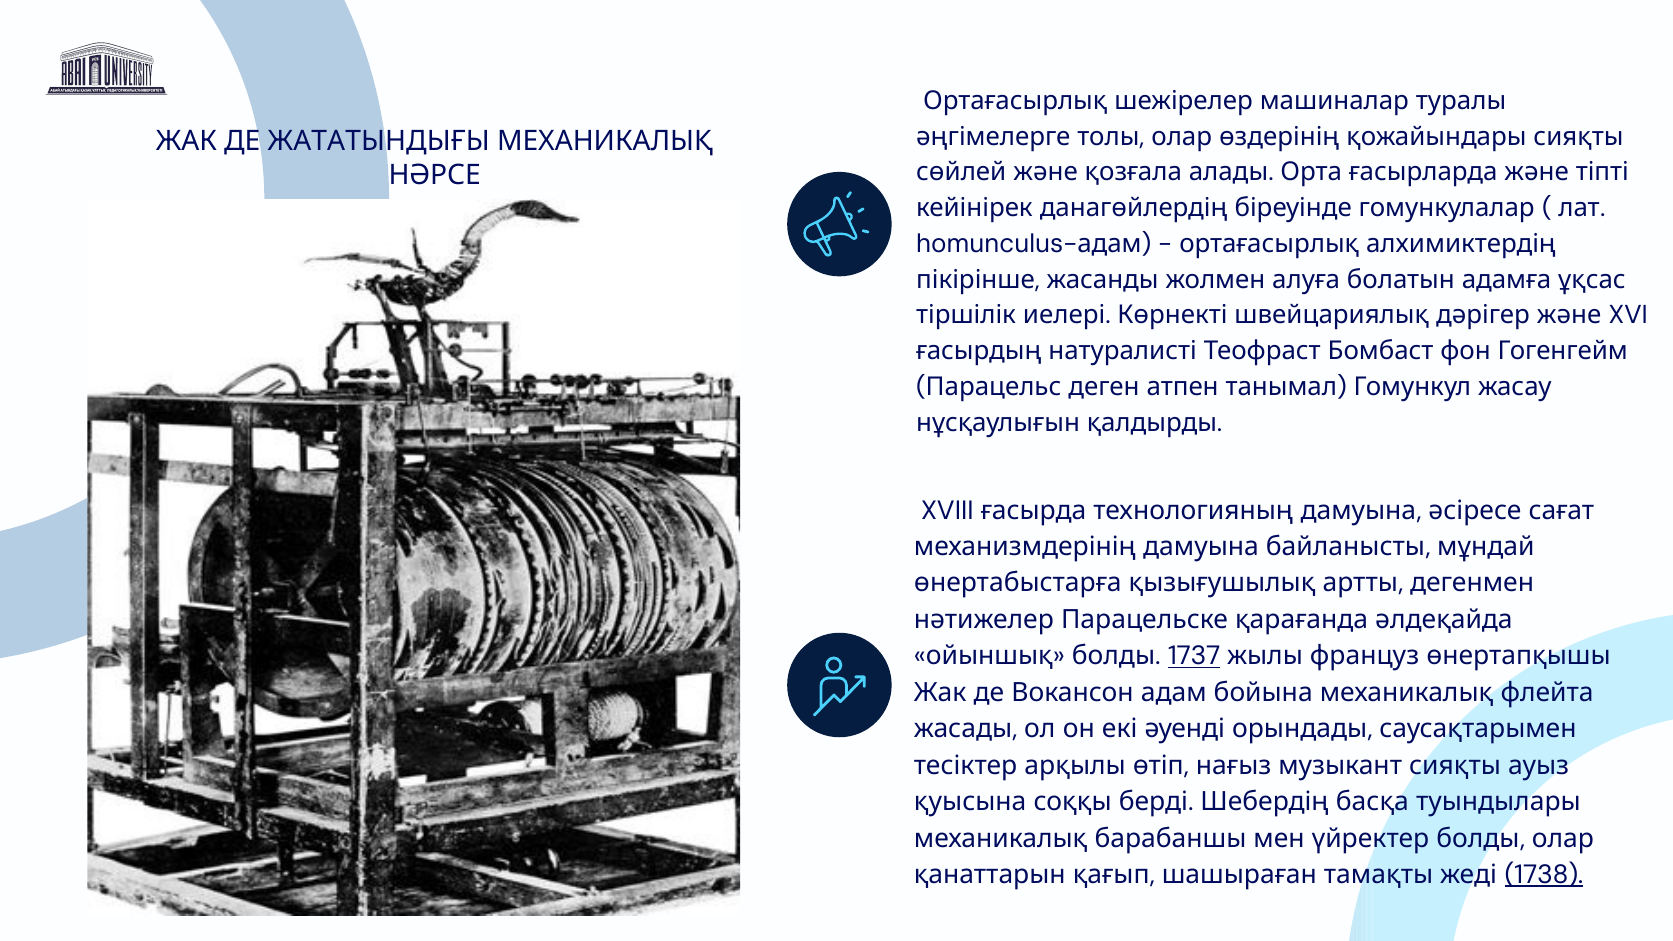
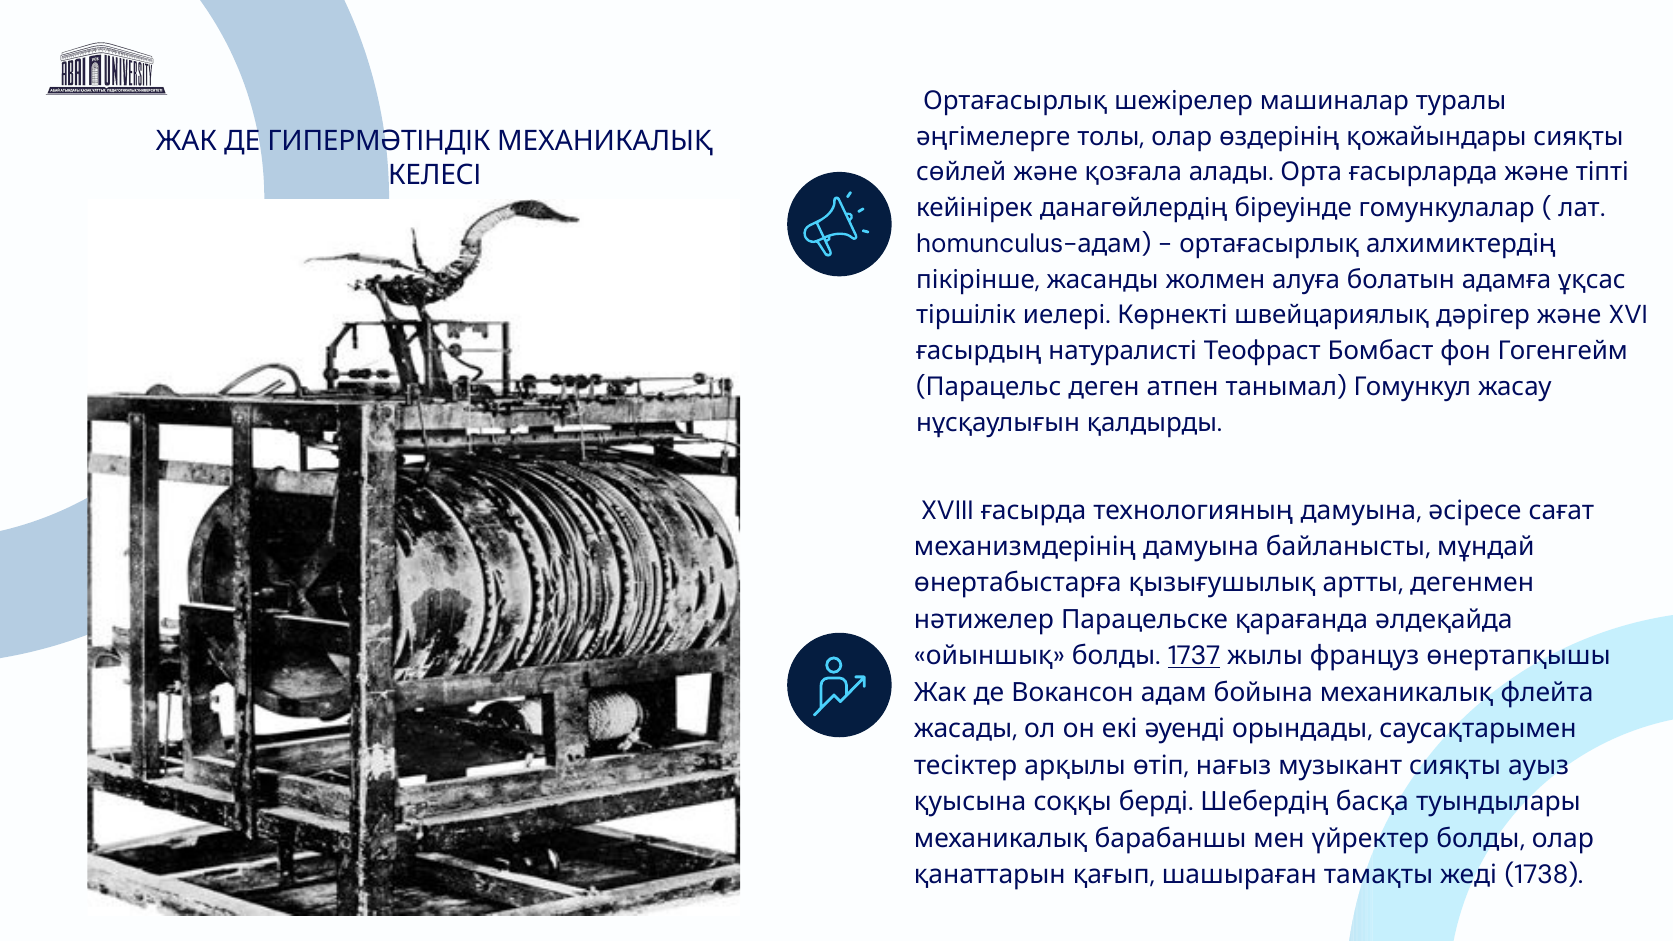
ЖАТАТЫНДЫҒЫ: ЖАТАТЫНДЫҒЫ -> ГИПЕРМӘТІНДІК
НӘРСЕ: НӘРСЕ -> КЕЛЕСІ
1738 underline: present -> none
